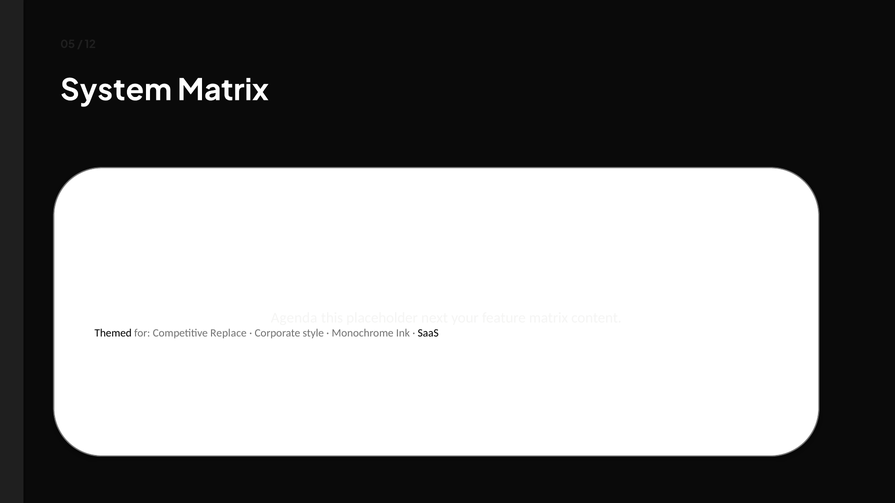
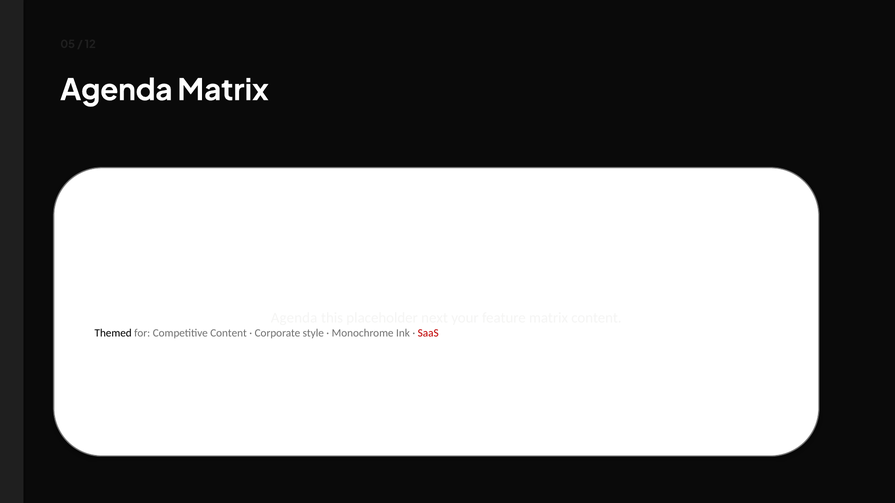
System at (116, 90): System -> Agenda
Competitive Replace: Replace -> Content
SaaS colour: black -> red
